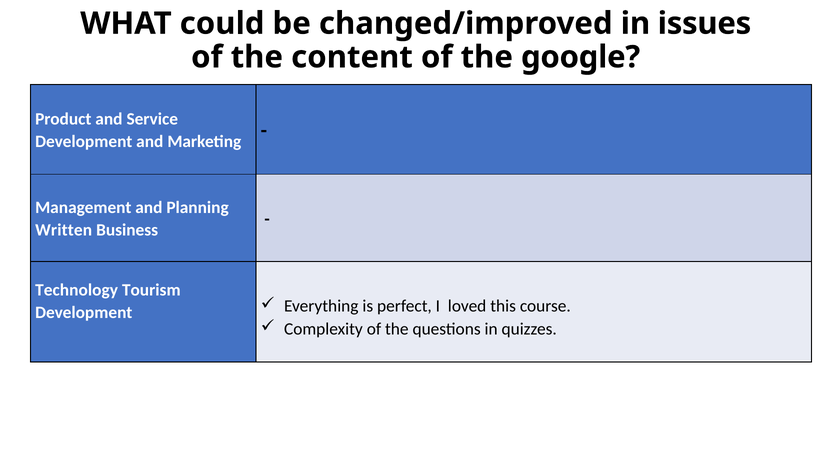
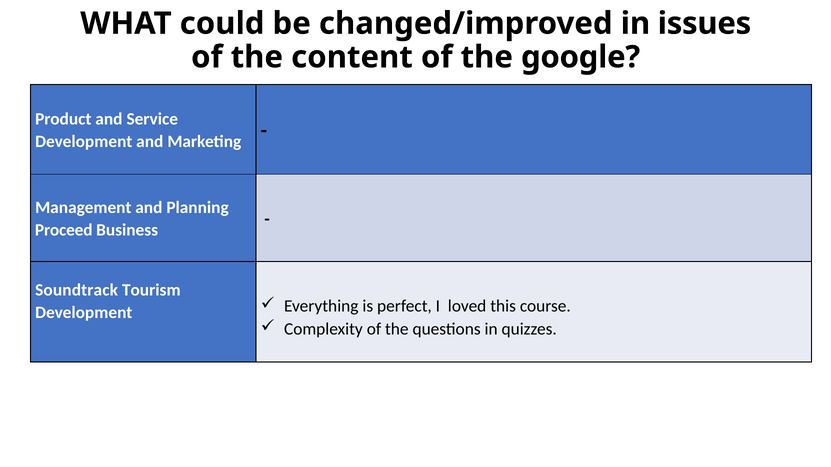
Written: Written -> Proceed
Technology: Technology -> Soundtrack
